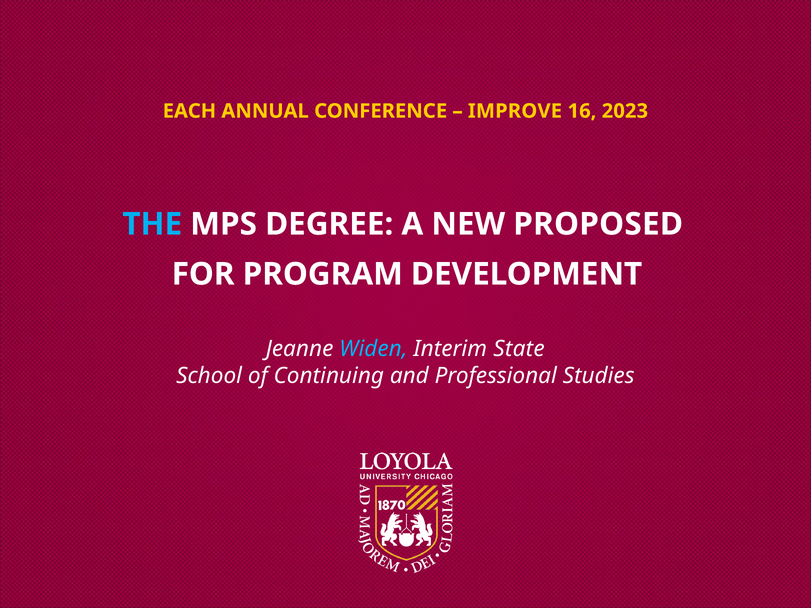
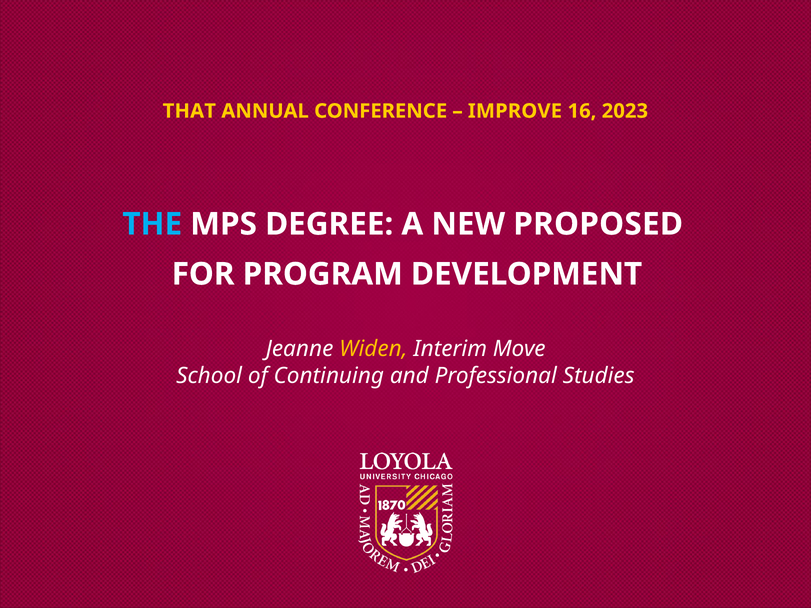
EACH: EACH -> THAT
Widen colour: light blue -> yellow
State: State -> Move
